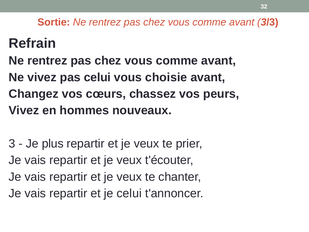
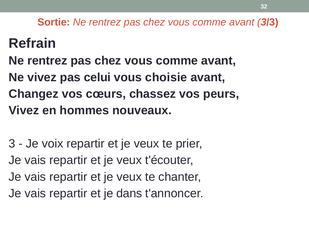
plus: plus -> voix
je celui: celui -> dans
